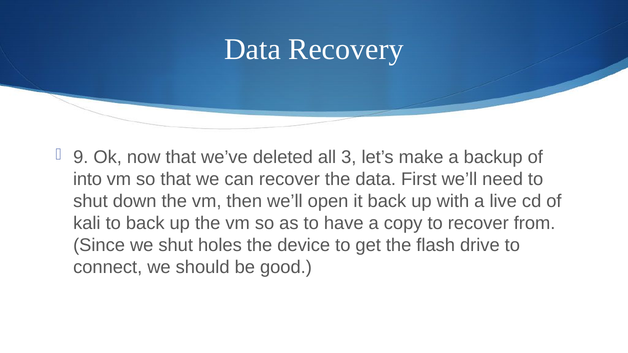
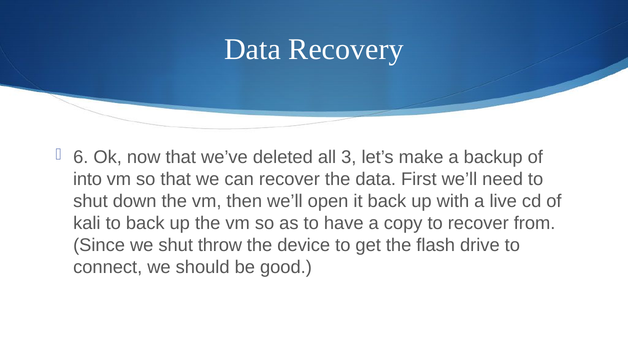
9: 9 -> 6
holes: holes -> throw
